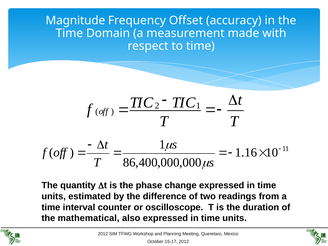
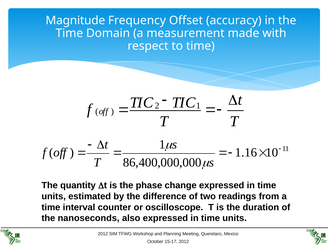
mathematical: mathematical -> nanoseconds
